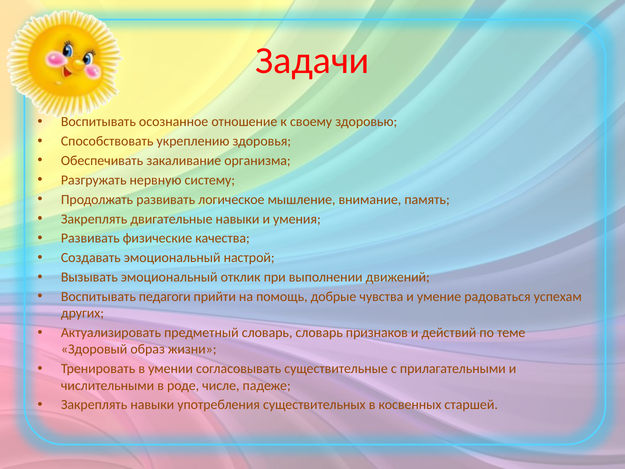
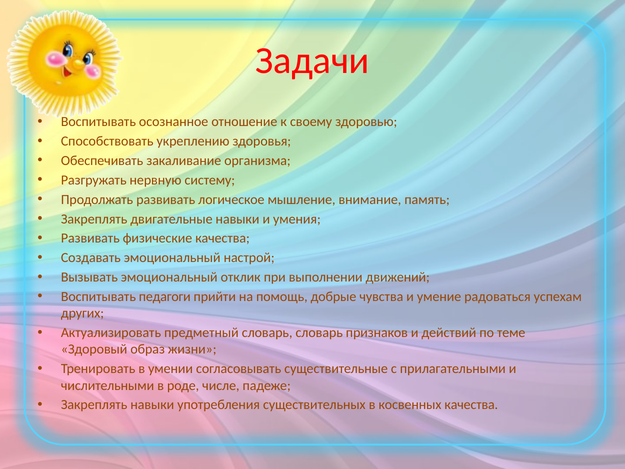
косвенных старшей: старшей -> качества
